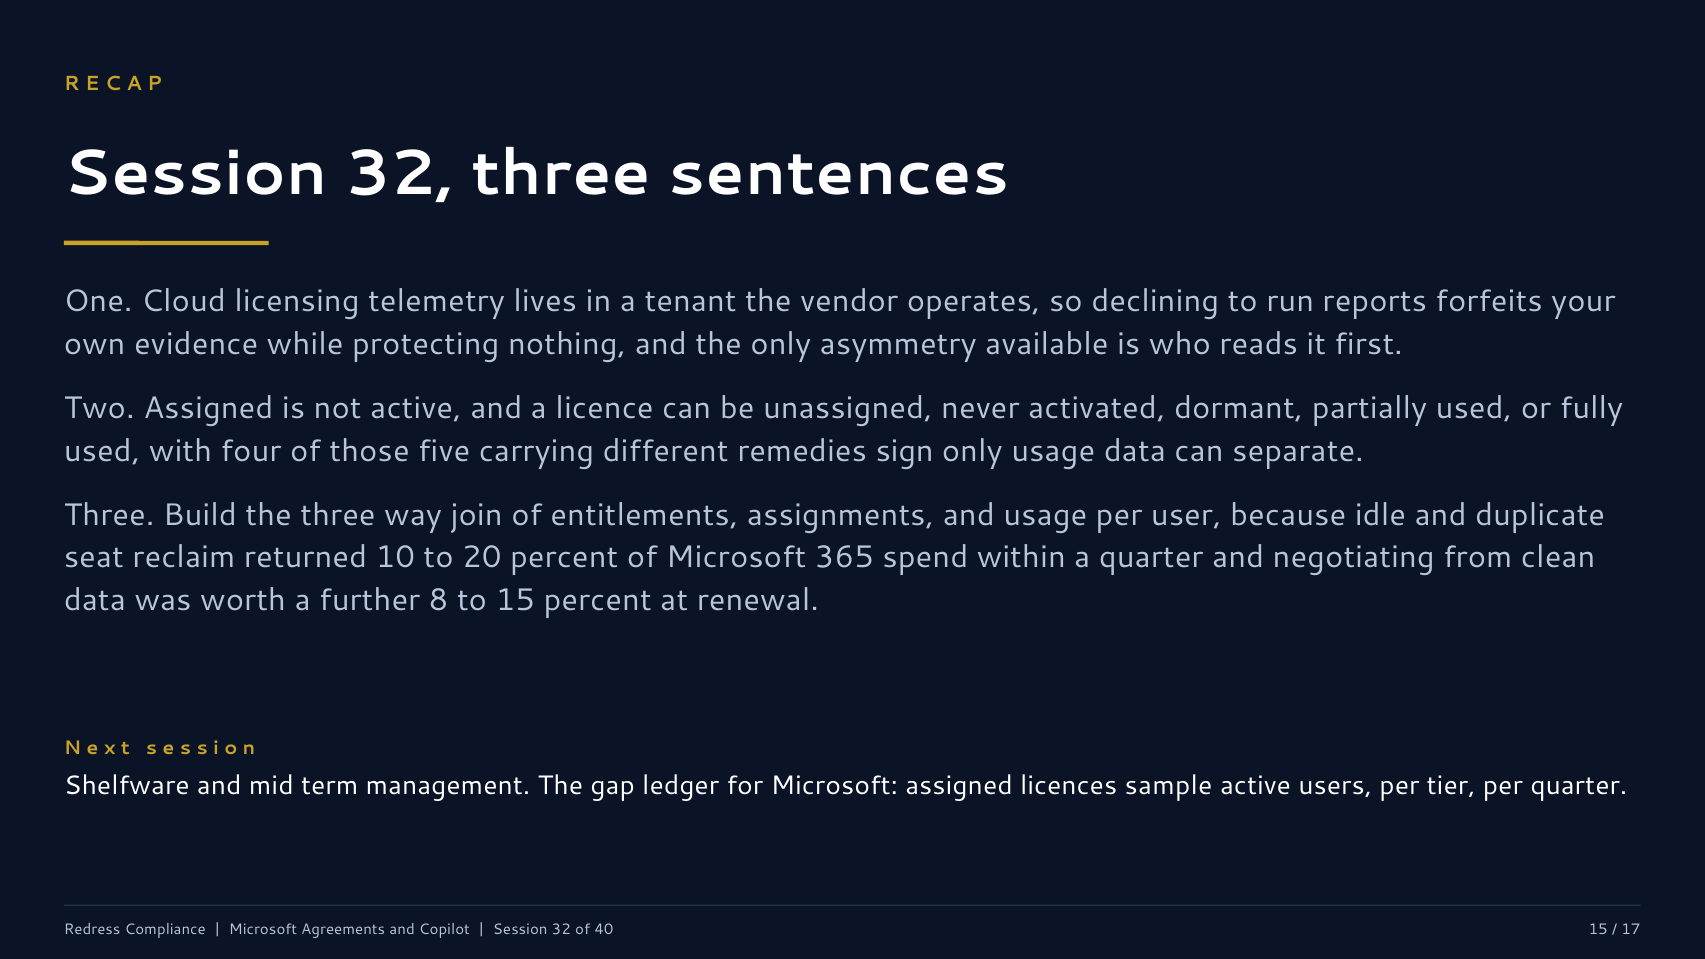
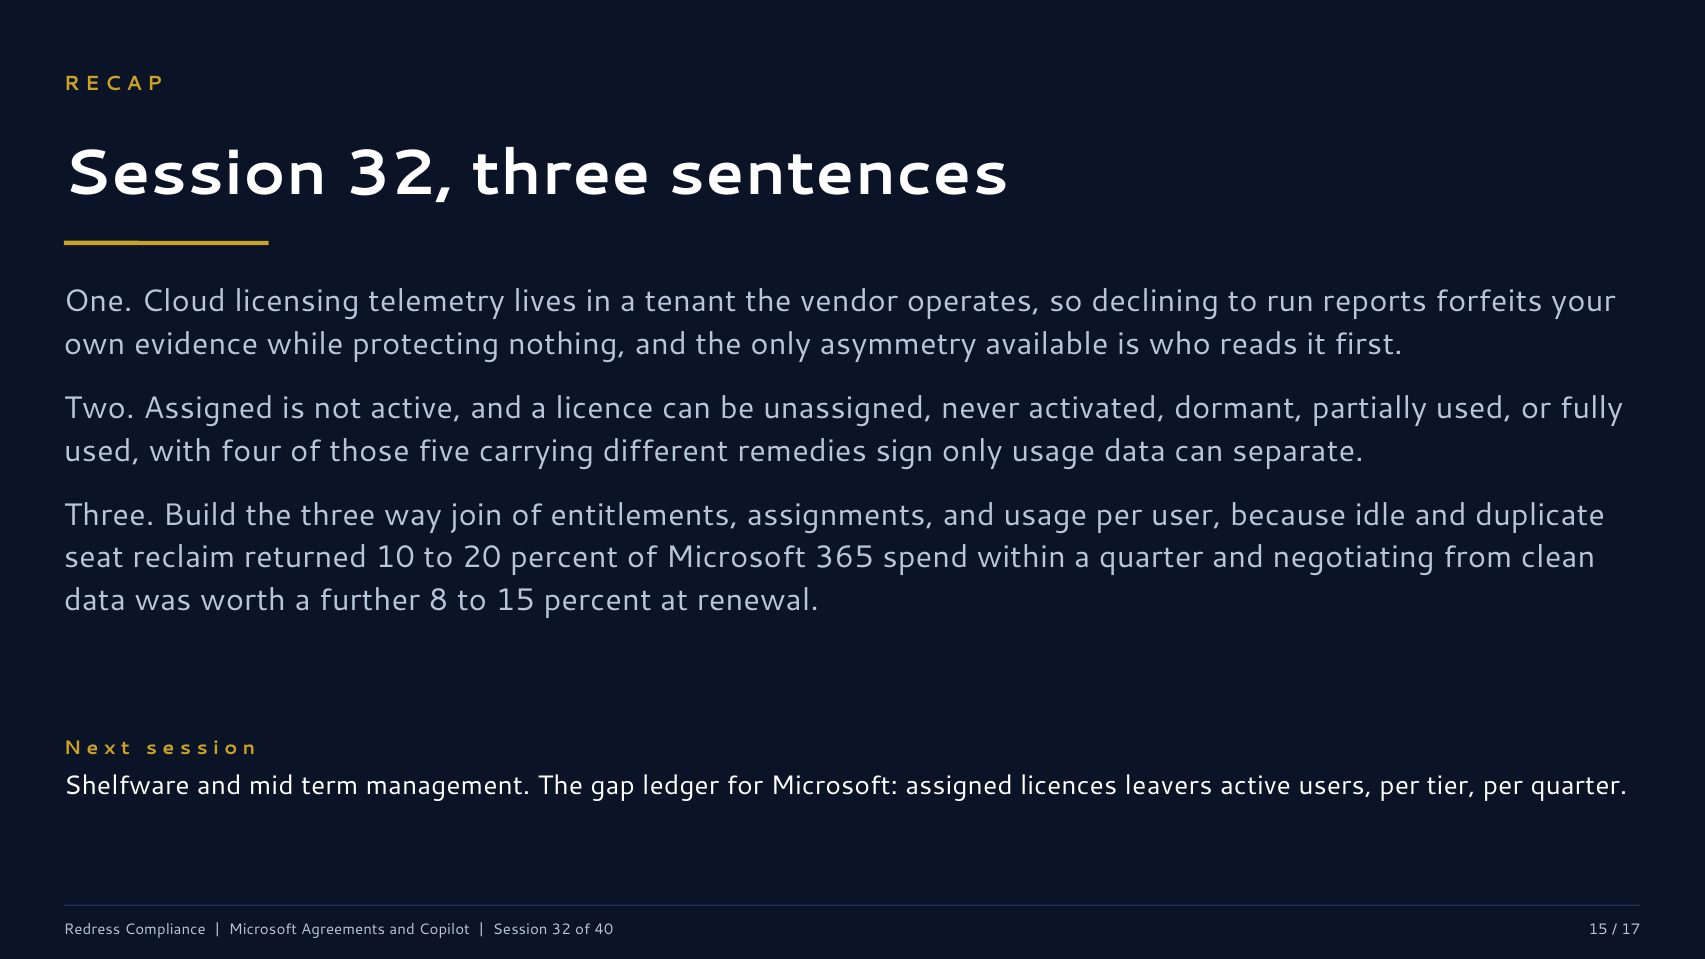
sample: sample -> leavers
